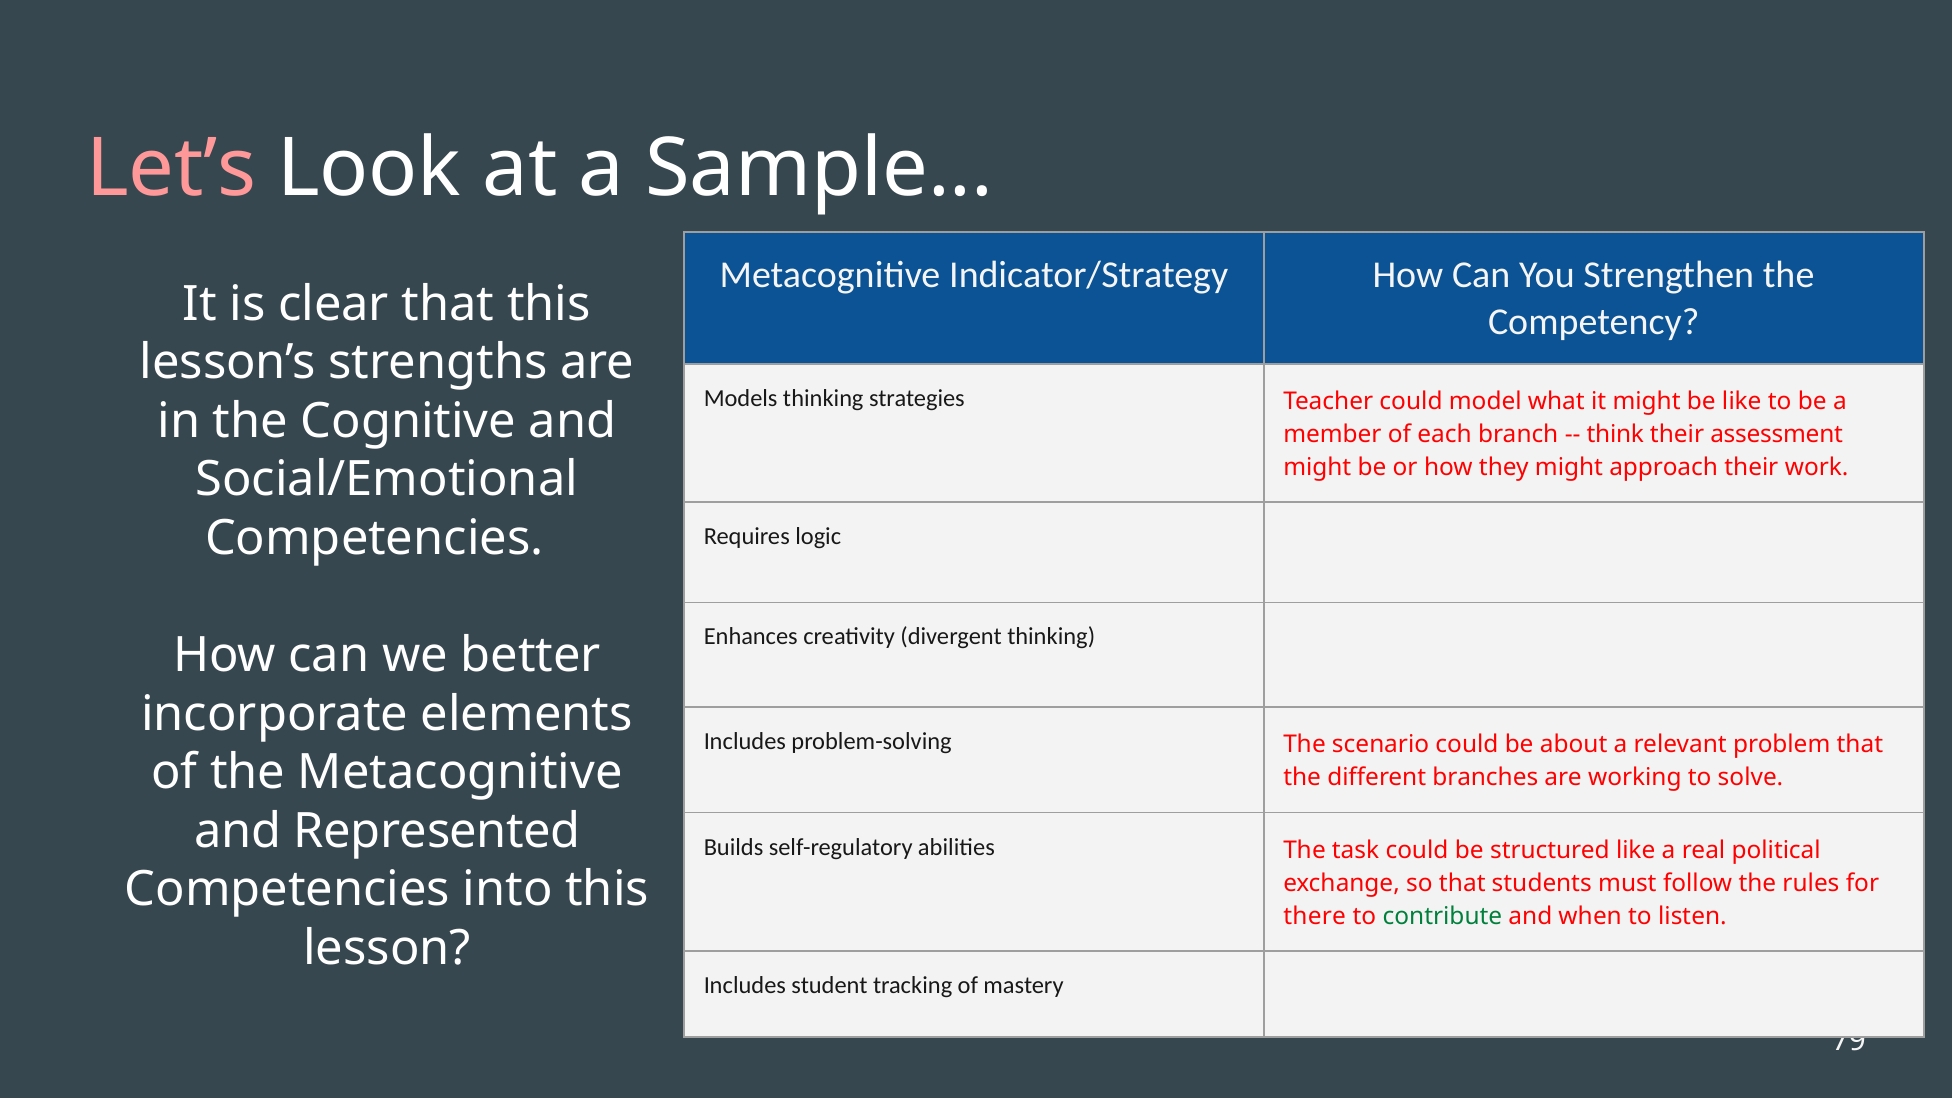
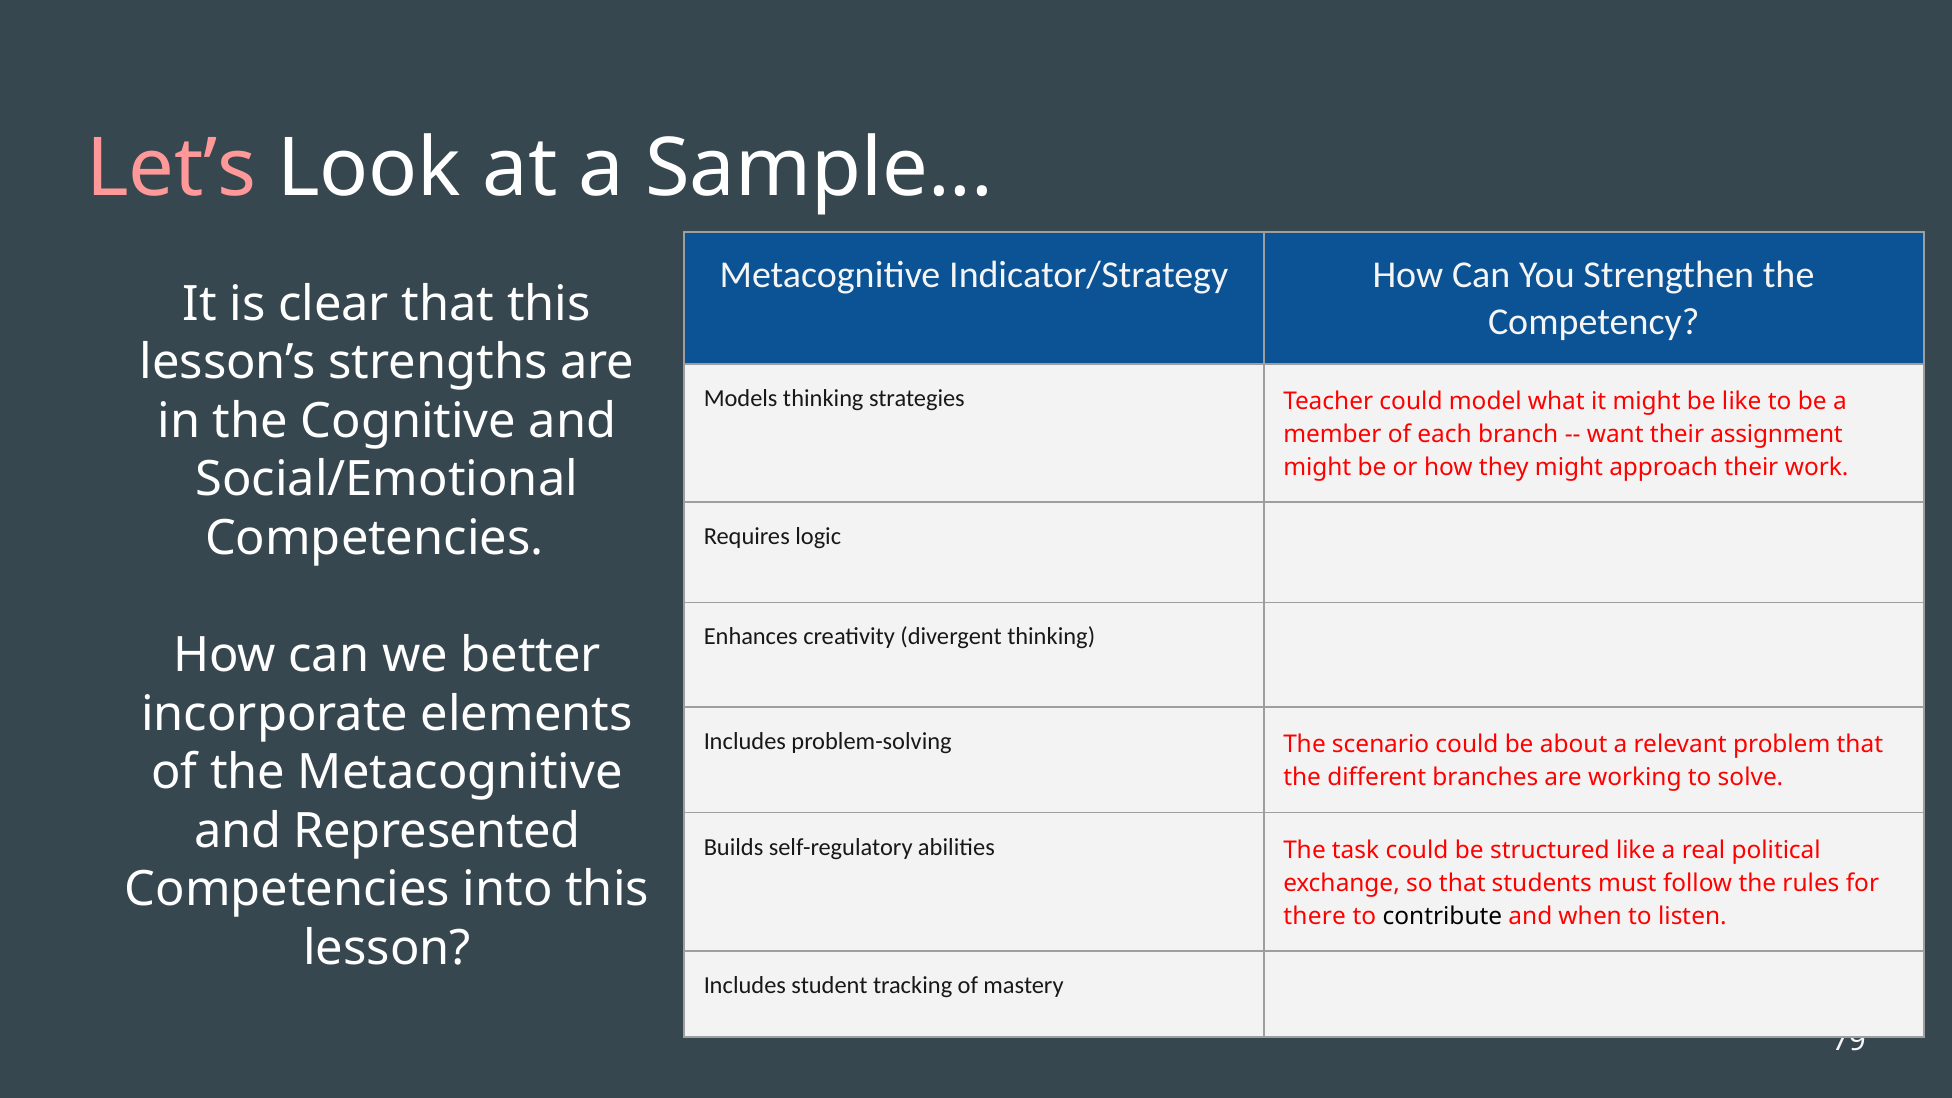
think: think -> want
assessment: assessment -> assignment
contribute colour: green -> black
